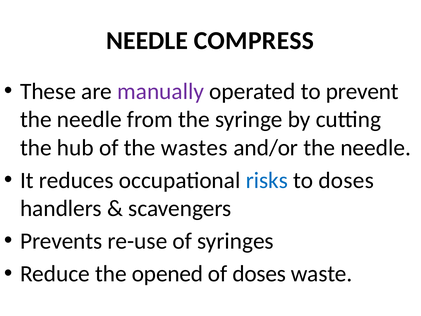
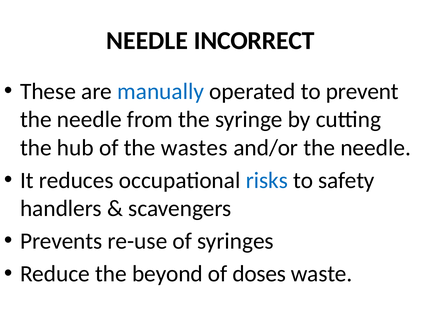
COMPRESS: COMPRESS -> INCORRECT
manually colour: purple -> blue
to doses: doses -> safety
opened: opened -> beyond
